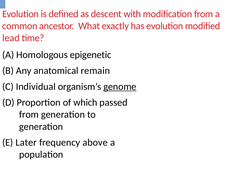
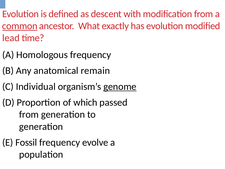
common underline: none -> present
Homologous epigenetic: epigenetic -> frequency
Later: Later -> Fossil
above: above -> evolve
